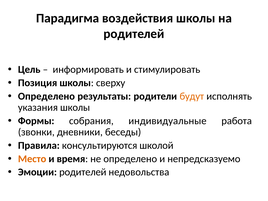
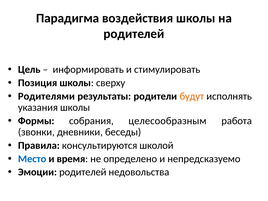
Определено at (46, 96): Определено -> Родителями
индивидуальные: индивидуальные -> целесообразным
Место colour: orange -> blue
